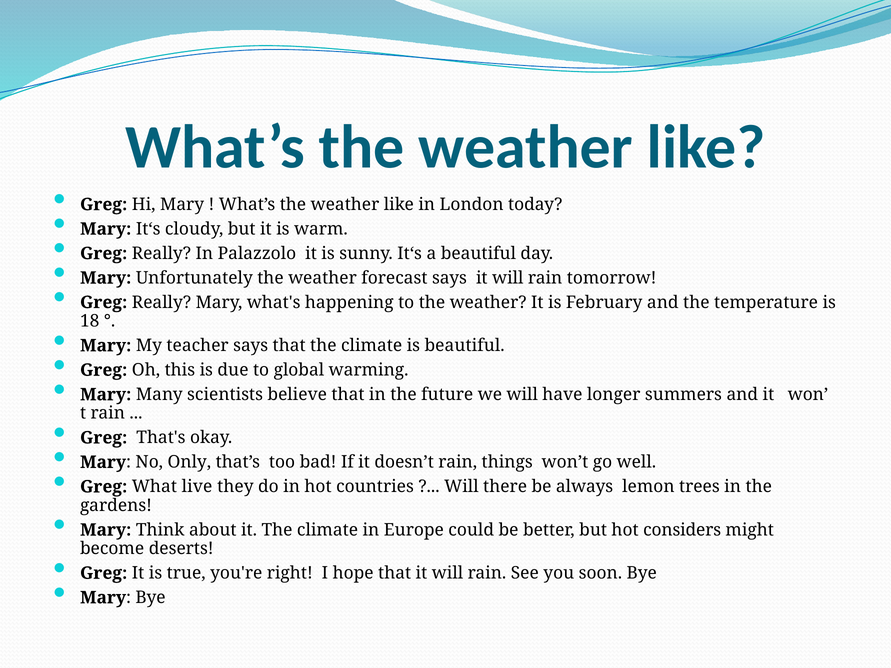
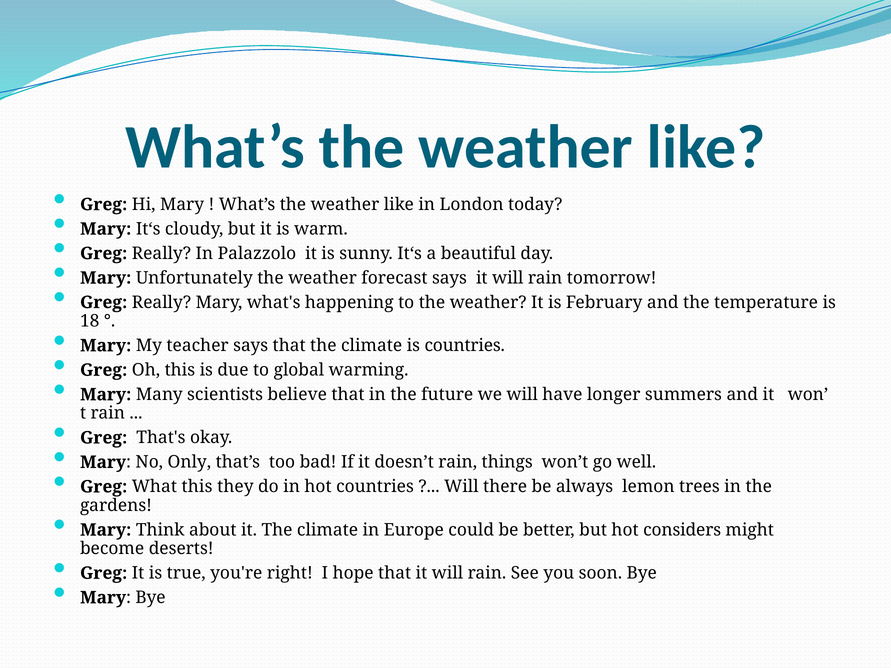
is beautiful: beautiful -> countries
What live: live -> this
